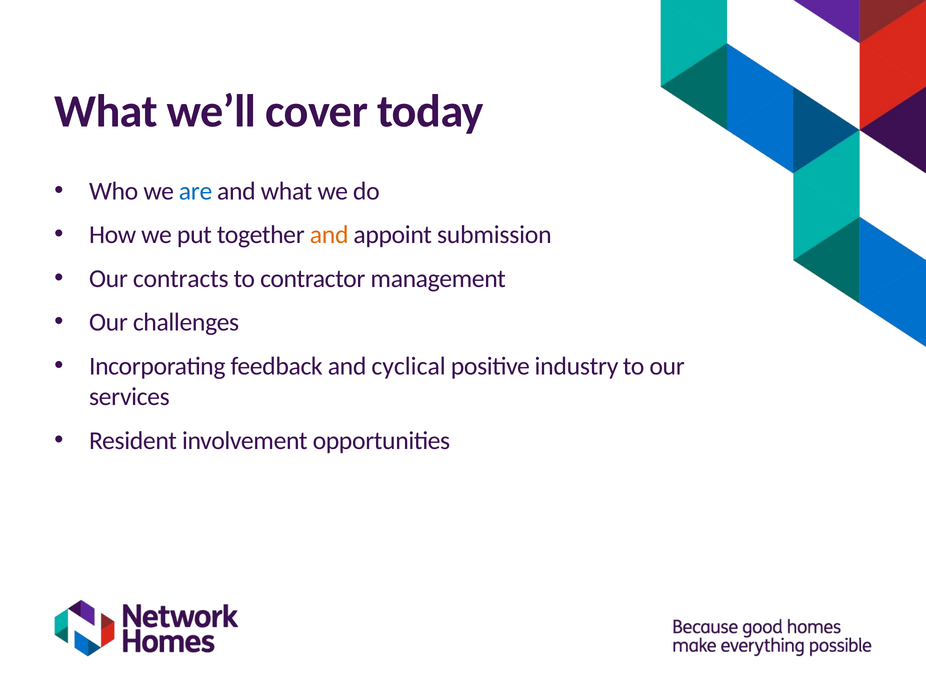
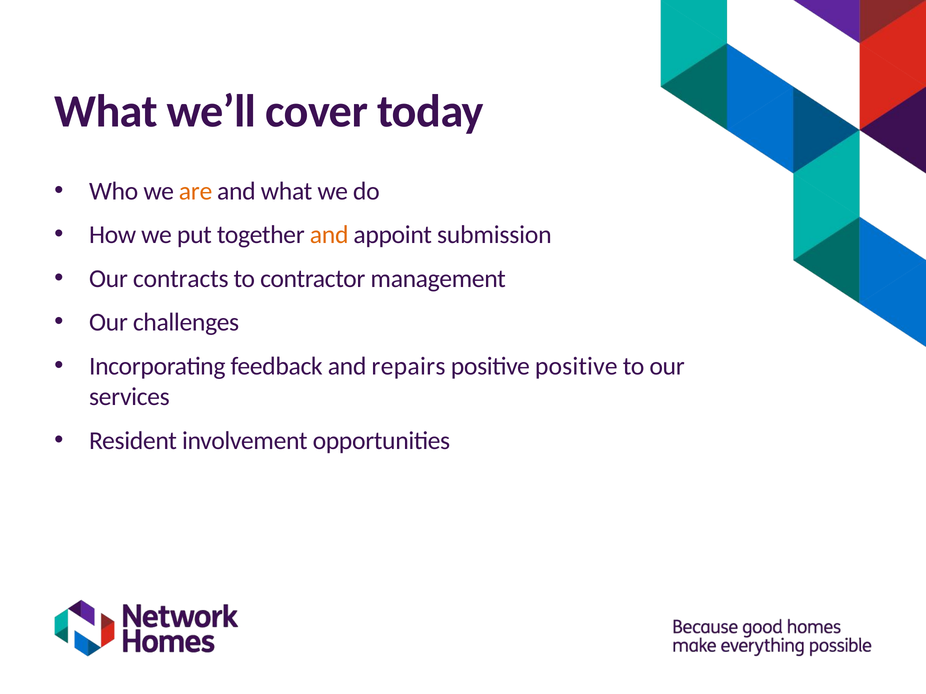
are colour: blue -> orange
cyclical: cyclical -> repairs
positive industry: industry -> positive
